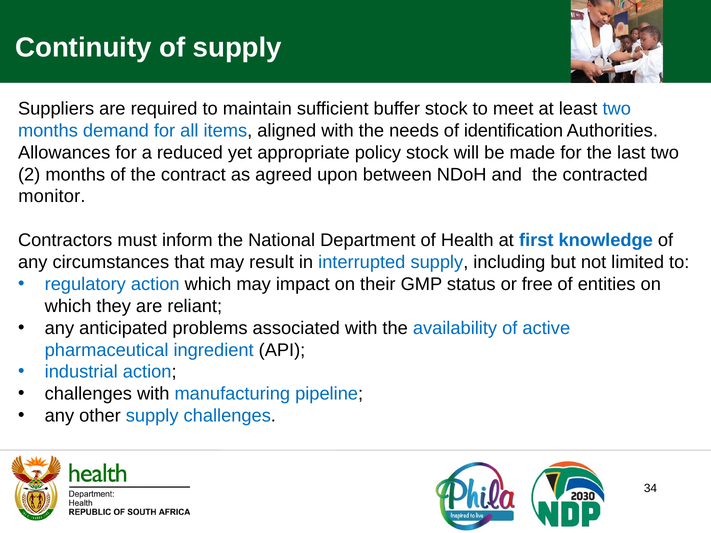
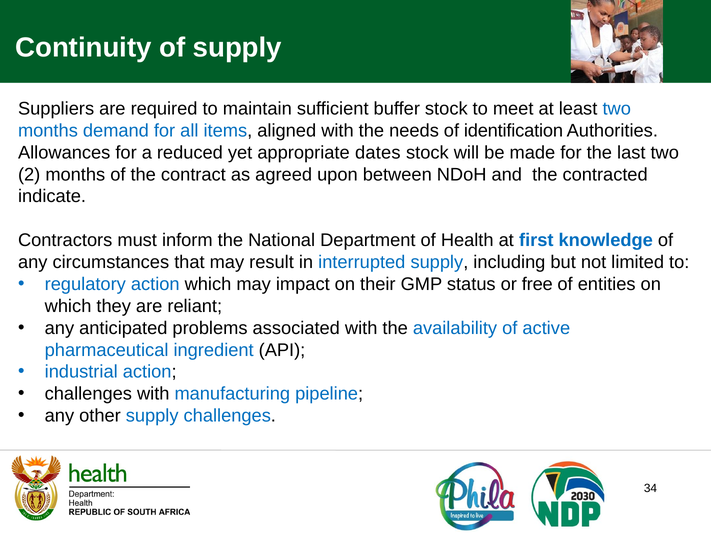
policy: policy -> dates
monitor: monitor -> indicate
